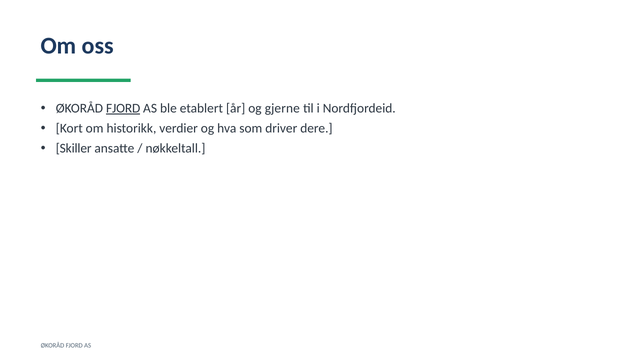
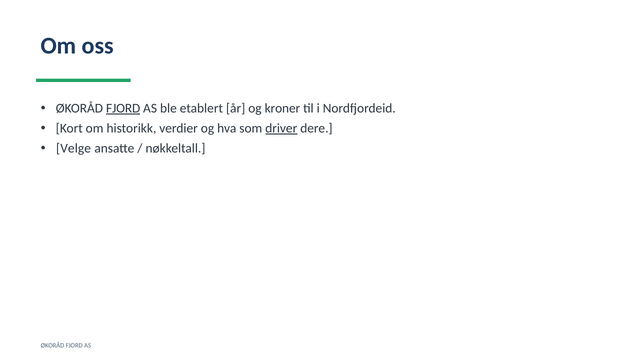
gjerne: gjerne -> kroner
driver underline: none -> present
Skiller: Skiller -> Velge
